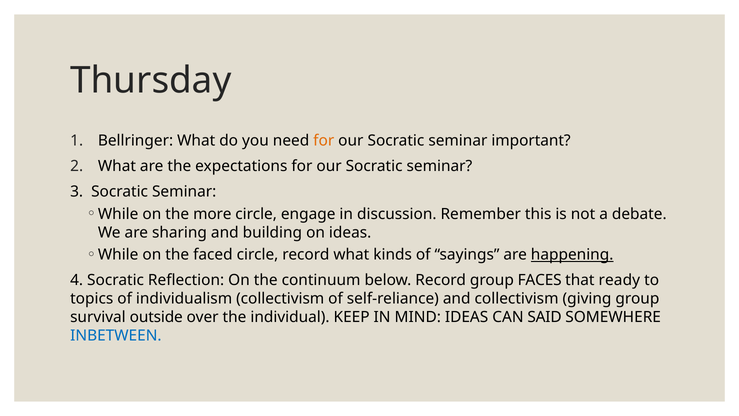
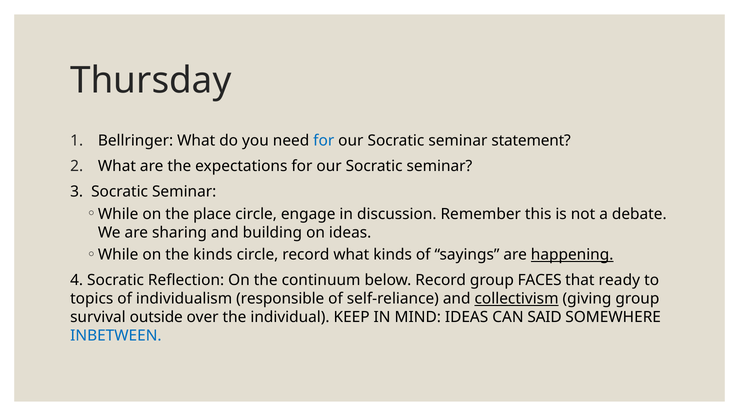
for at (324, 141) colour: orange -> blue
important: important -> statement
more: more -> place
the faced: faced -> kinds
individualism collectivism: collectivism -> responsible
collectivism at (517, 299) underline: none -> present
